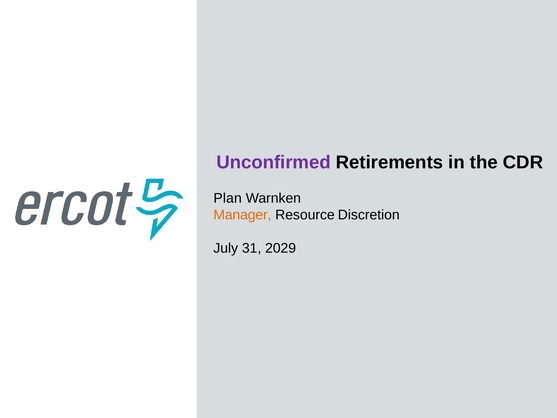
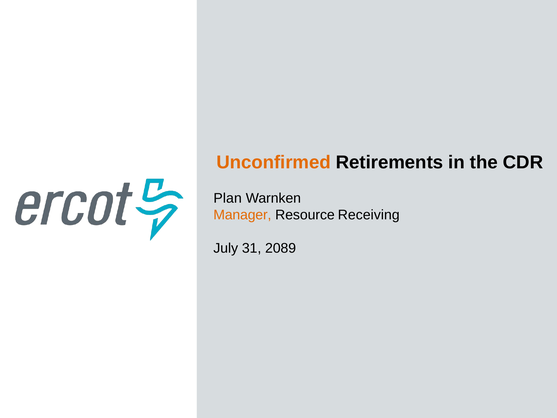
Unconfirmed colour: purple -> orange
Discretion: Discretion -> Receiving
2029: 2029 -> 2089
